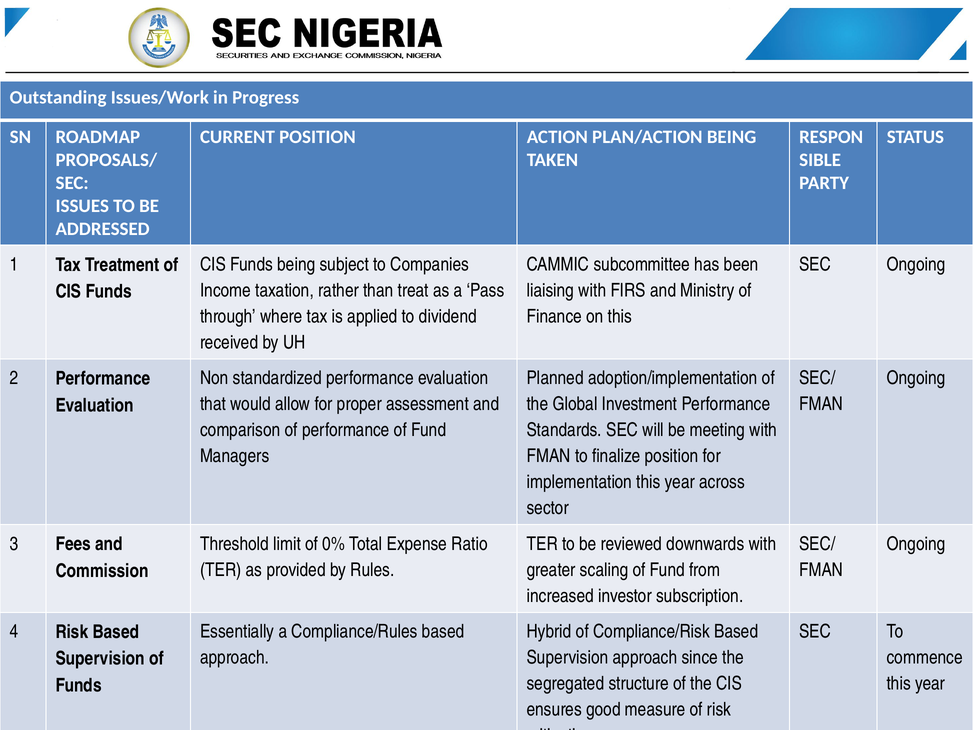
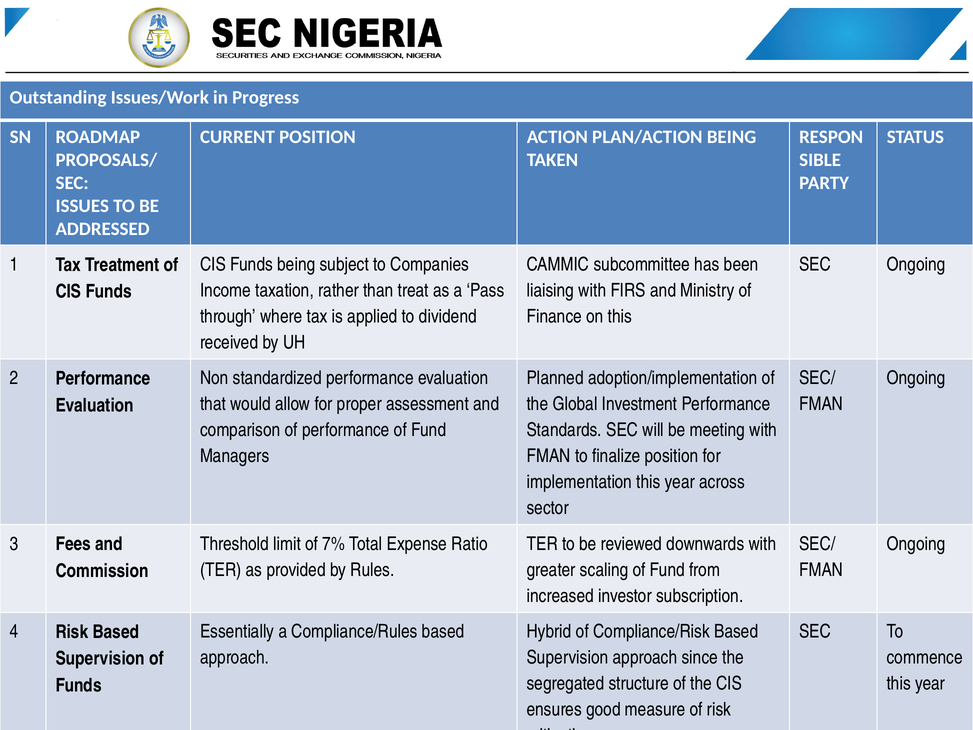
0%: 0% -> 7%
